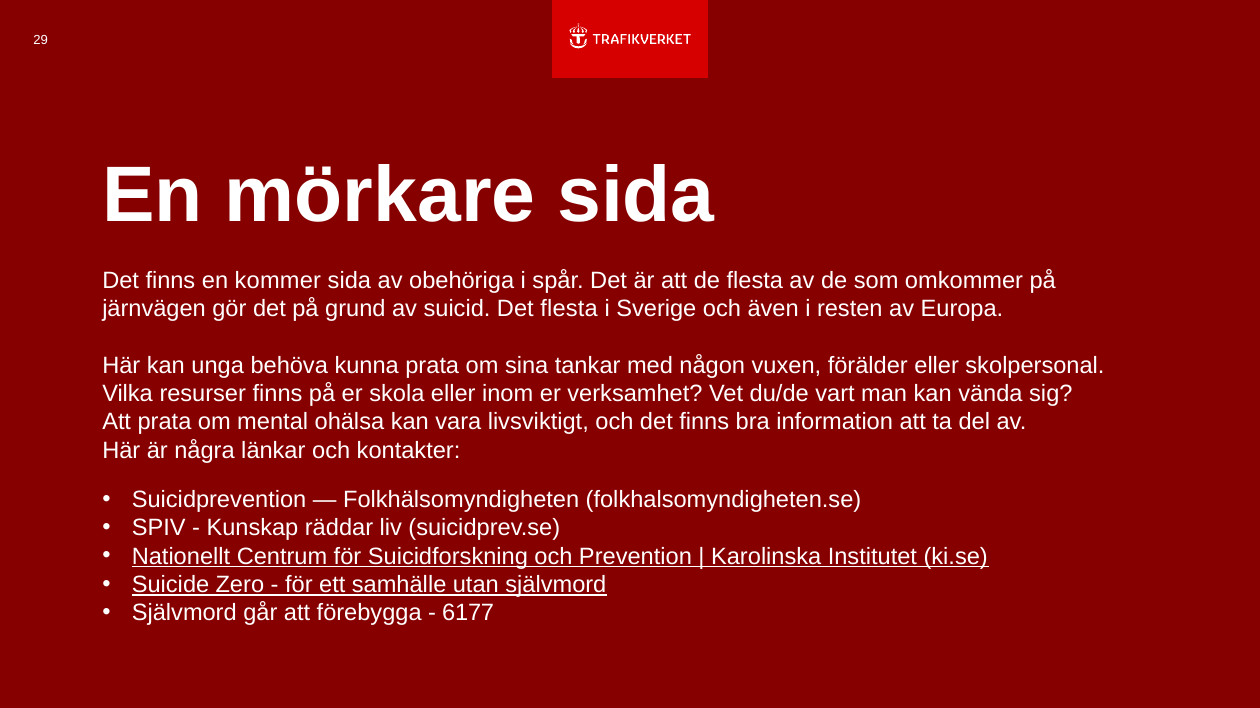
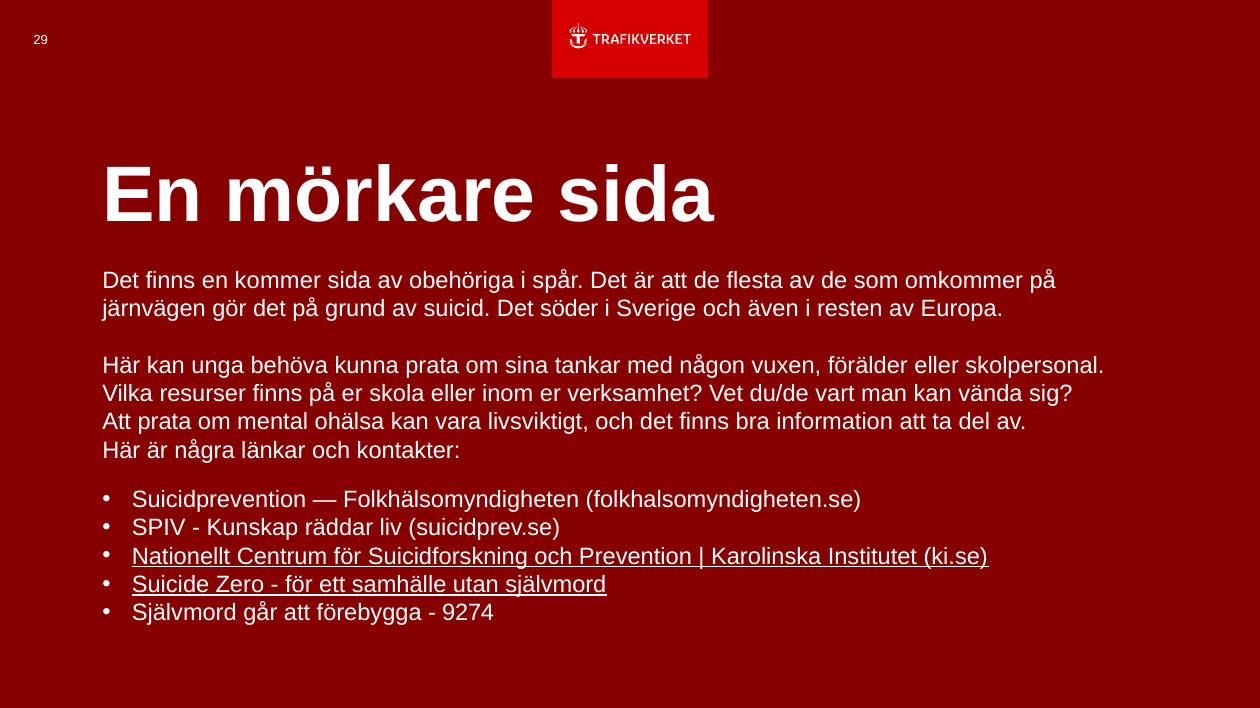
Det flesta: flesta -> söder
6177: 6177 -> 9274
